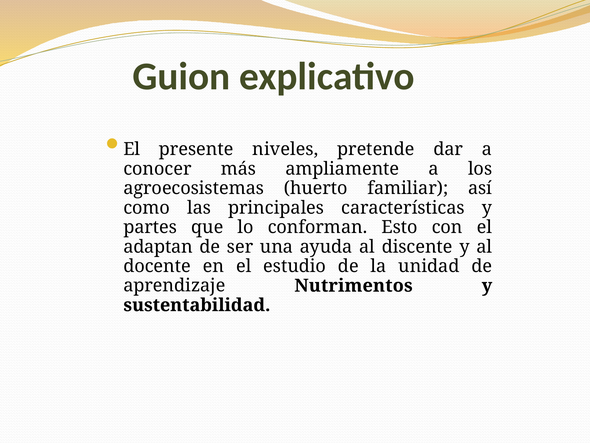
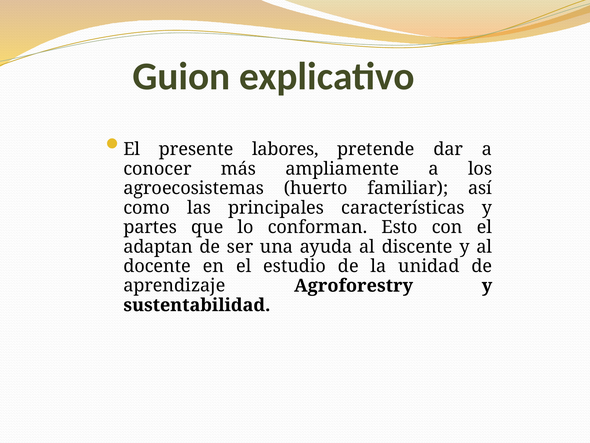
niveles: niveles -> labores
Nutrimentos: Nutrimentos -> Agroforestry
